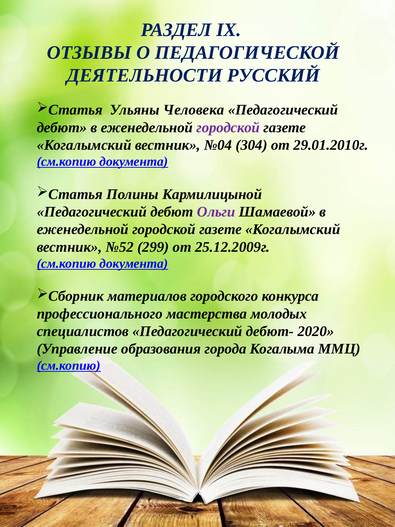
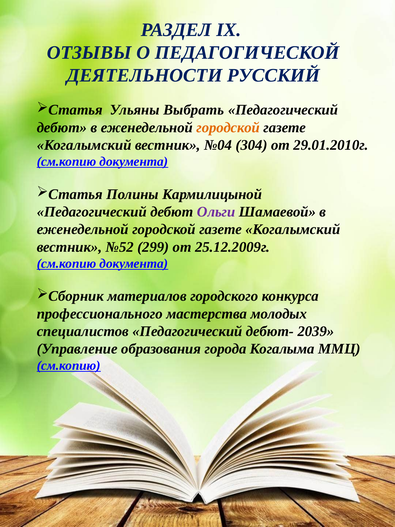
Человека: Человека -> Выбрать
городской at (228, 127) colour: purple -> orange
2020: 2020 -> 2039
